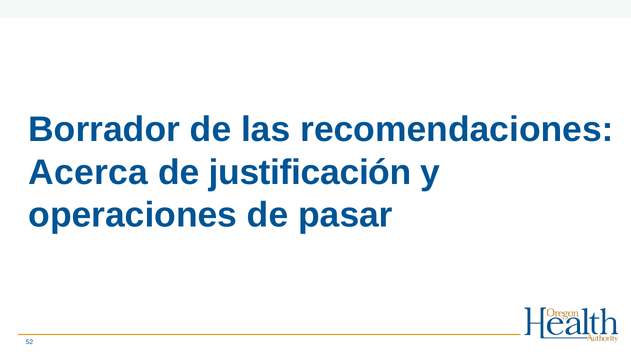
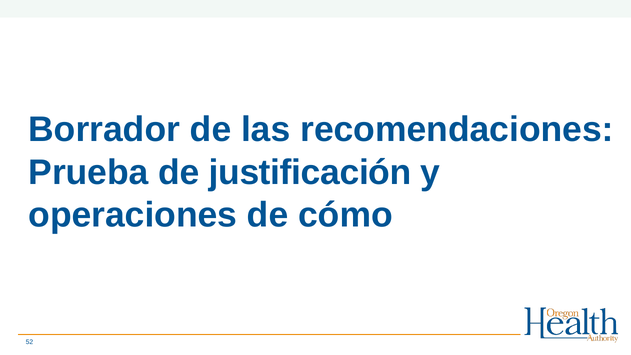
Acerca: Acerca -> Prueba
pasar: pasar -> cómo
